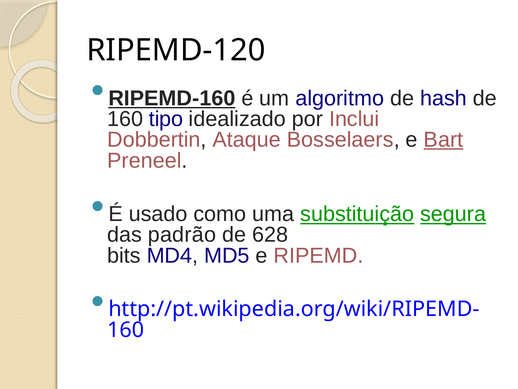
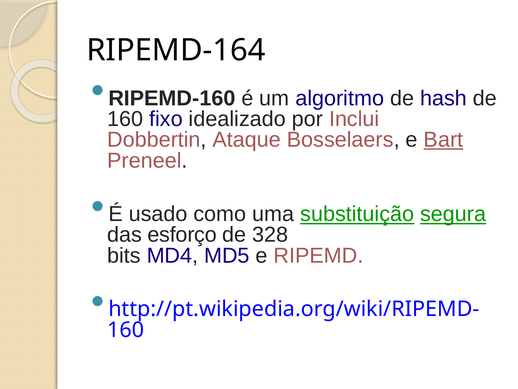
RIPEMD-120: RIPEMD-120 -> RIPEMD-164
RIPEMD-160 underline: present -> none
tipo: tipo -> fixo
padrão: padrão -> esforço
628: 628 -> 328
